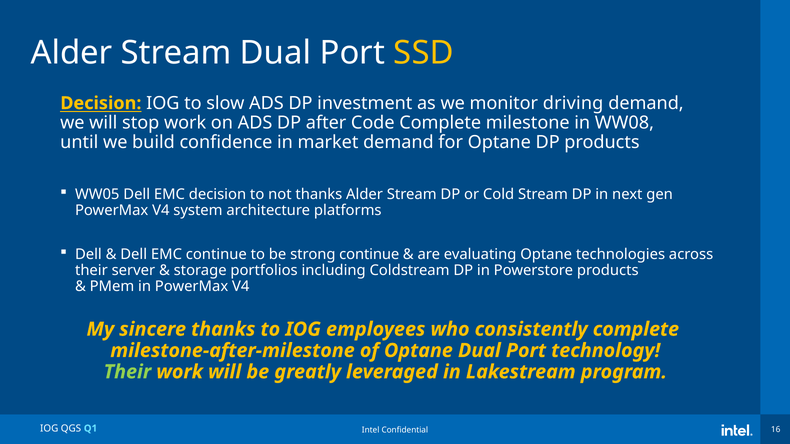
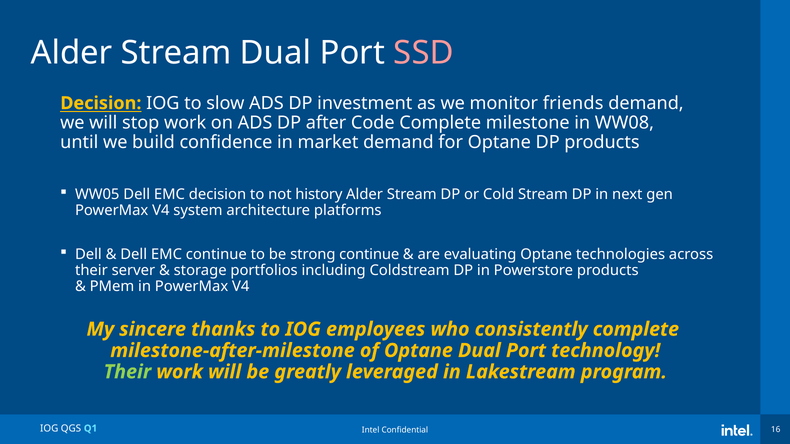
SSD colour: yellow -> pink
driving: driving -> friends
not thanks: thanks -> history
